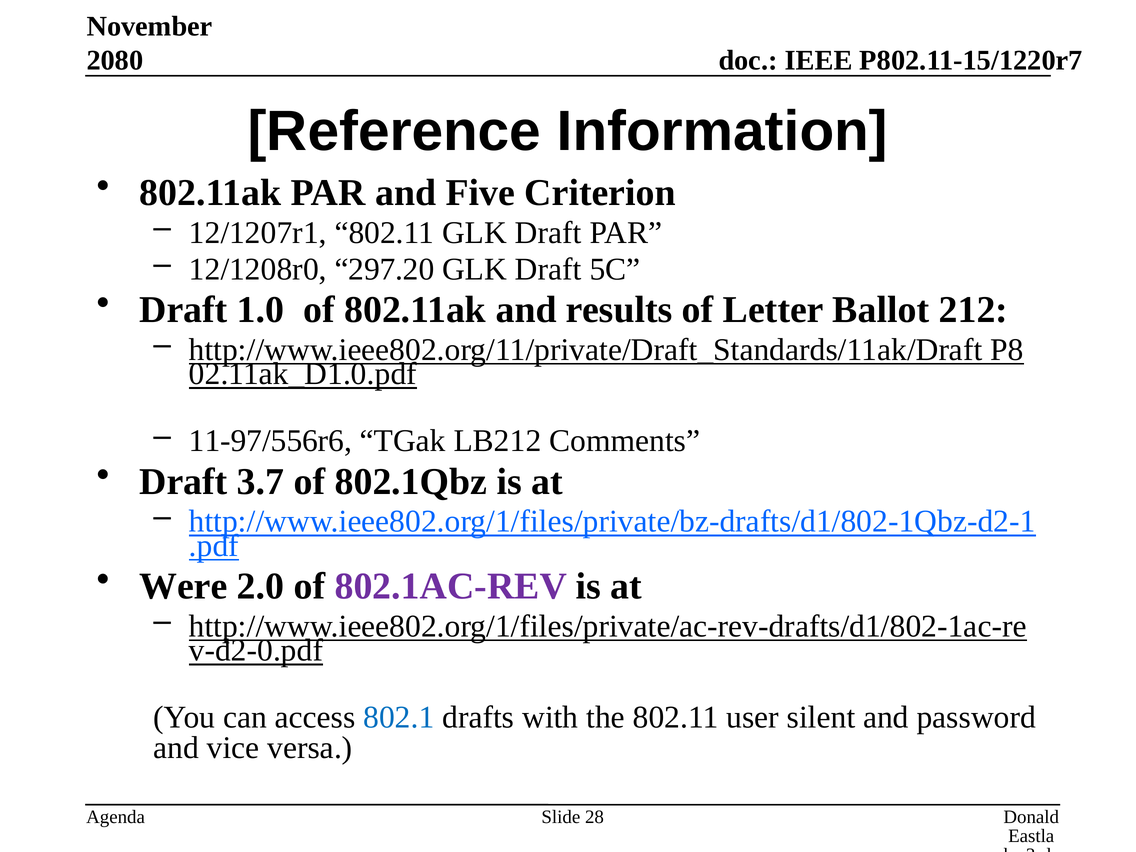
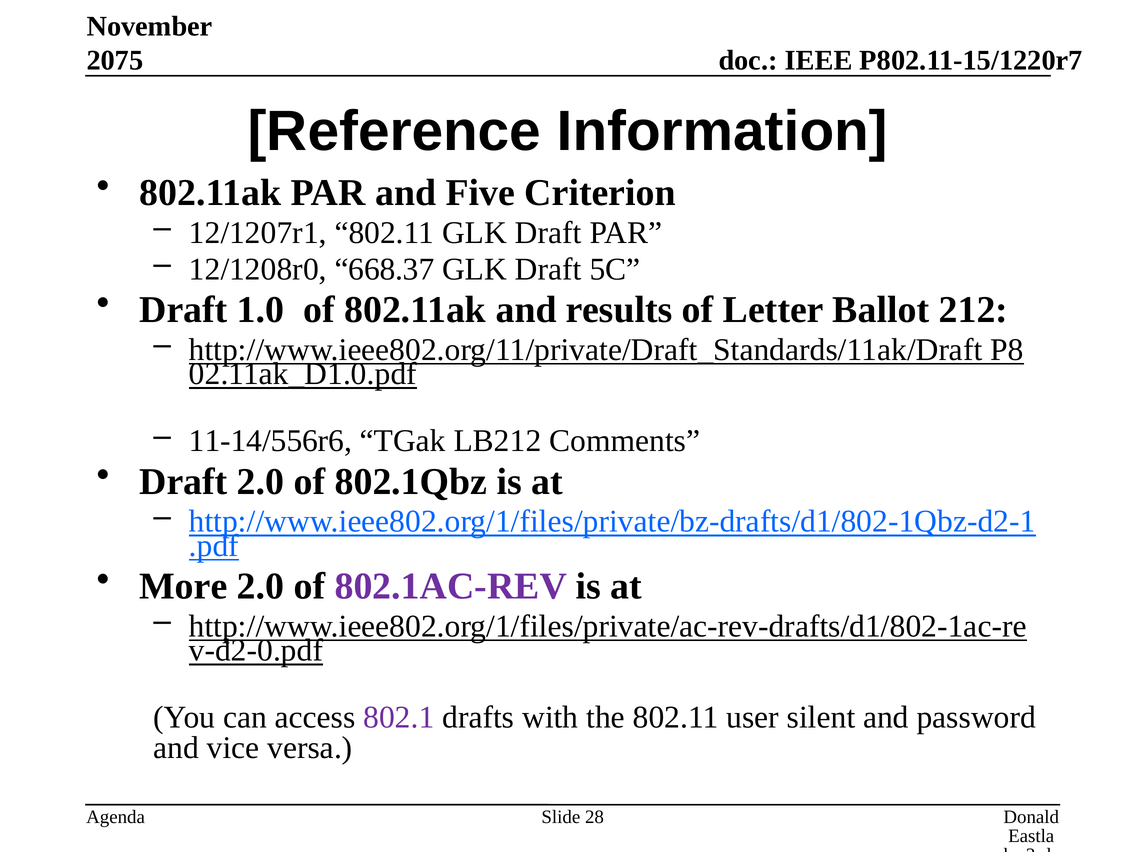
2080: 2080 -> 2075
297.20: 297.20 -> 668.37
11-97/556r6: 11-97/556r6 -> 11-14/556r6
Draft 3.7: 3.7 -> 2.0
Were: Were -> More
802.1 colour: blue -> purple
